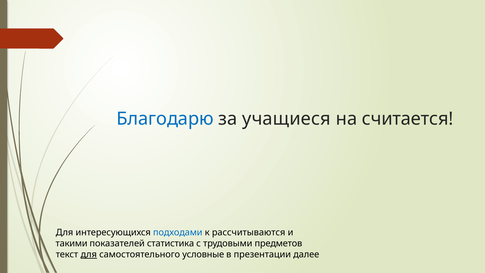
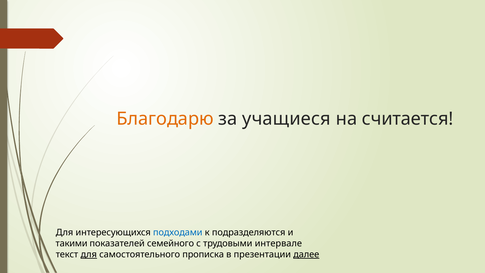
Благодарю colour: blue -> orange
рассчитываются: рассчитываются -> подразделяются
статистика: статистика -> семейного
предметов: предметов -> интервале
условные: условные -> прописка
далее underline: none -> present
